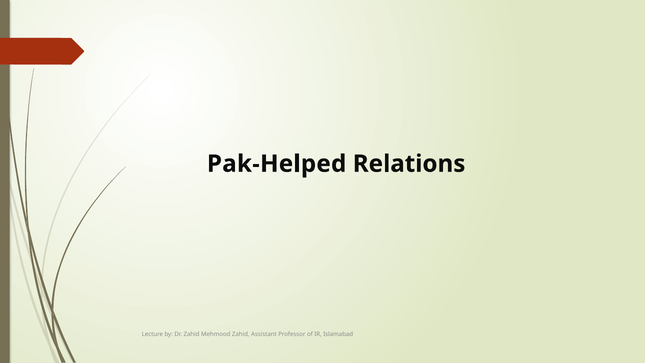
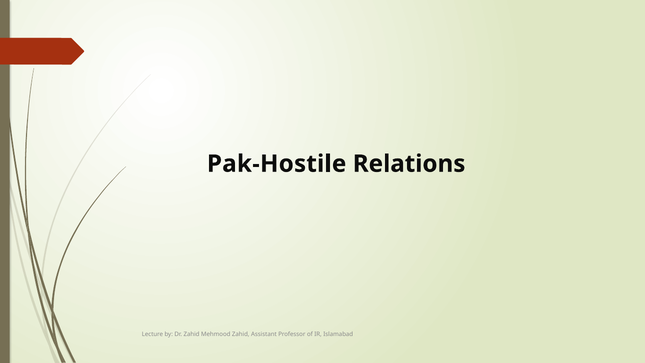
Pak-Helped: Pak-Helped -> Pak-Hostile
